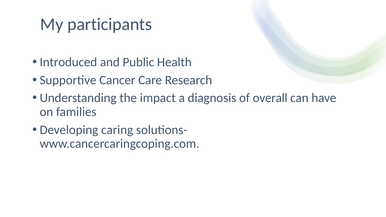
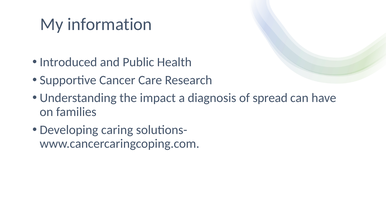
participants: participants -> information
overall: overall -> spread
